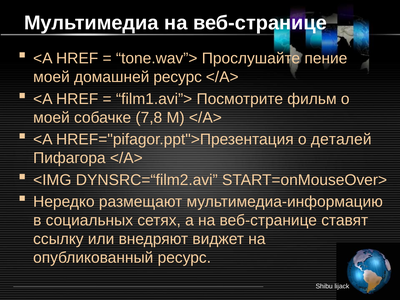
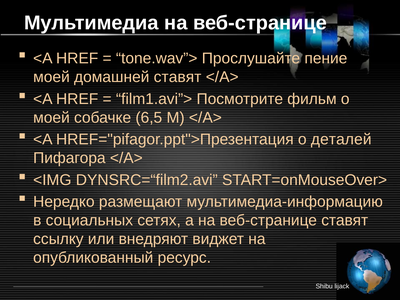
домашней ресурс: ресурс -> ставят
7,8: 7,8 -> 6,5
